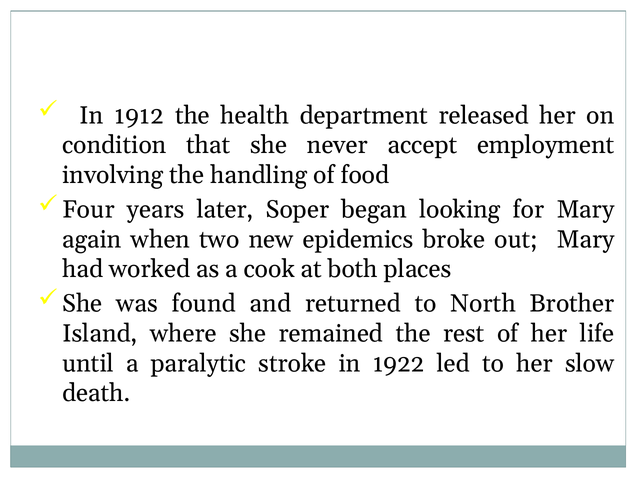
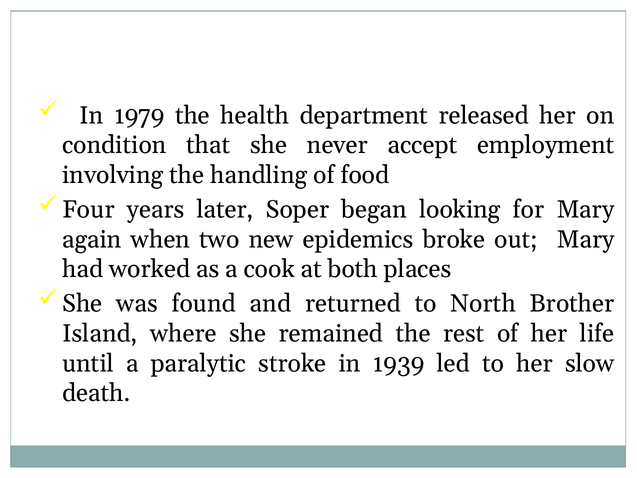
1912: 1912 -> 1979
1922: 1922 -> 1939
